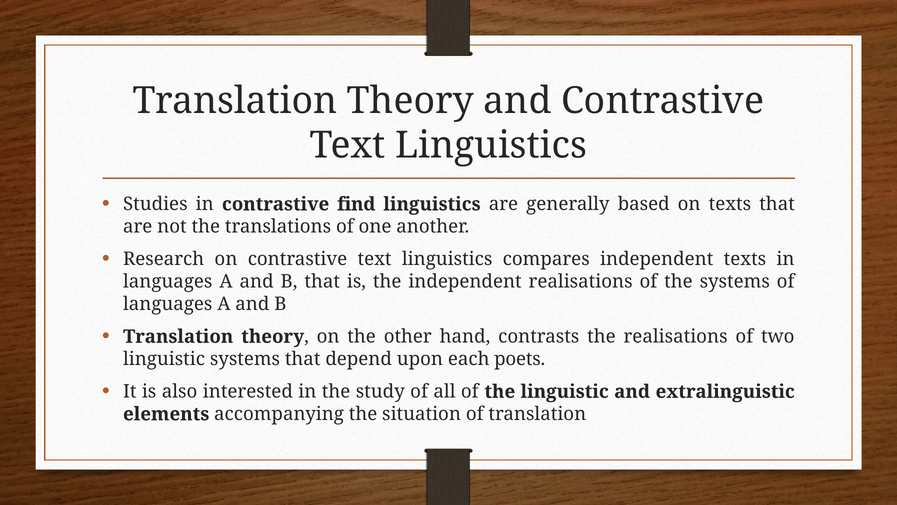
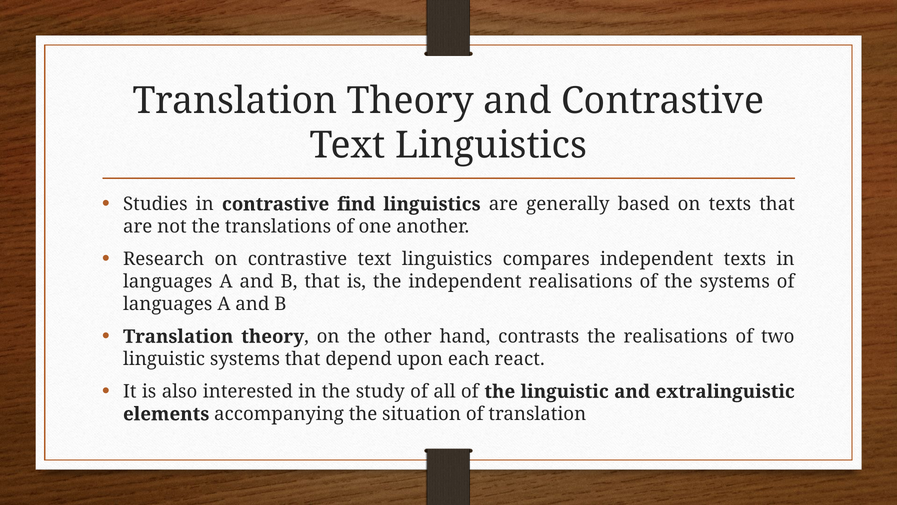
poets: poets -> react
